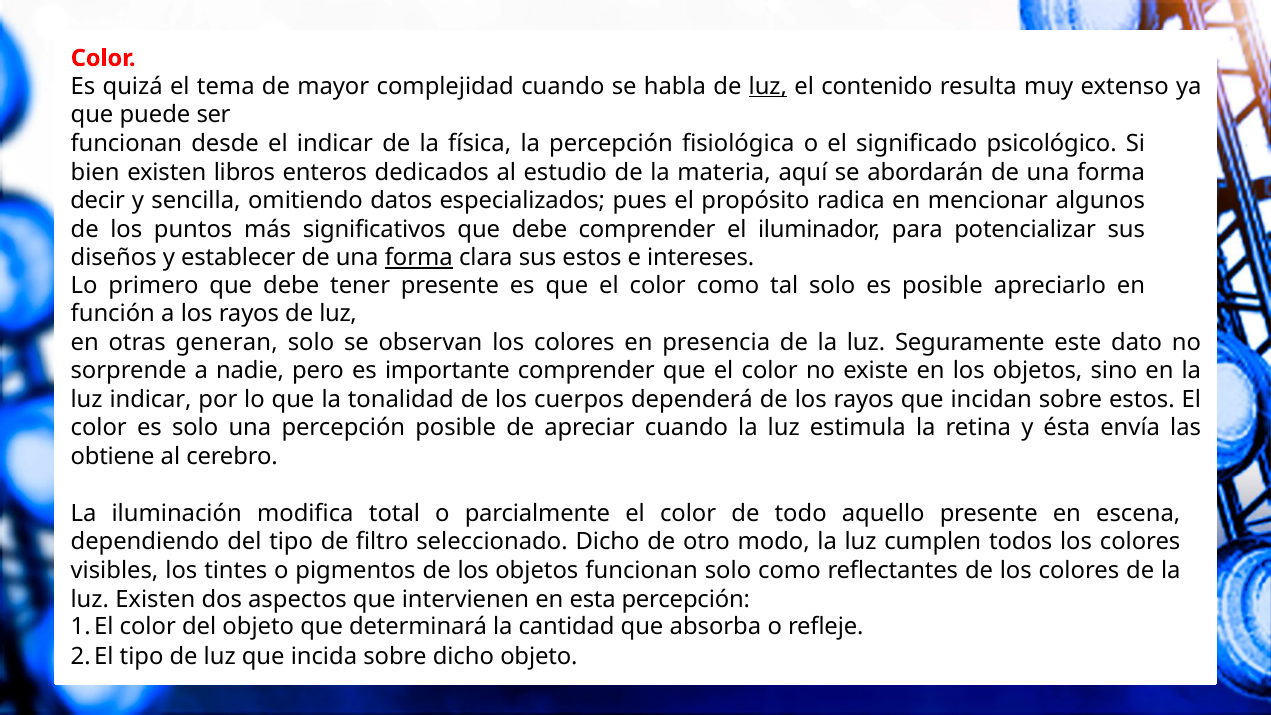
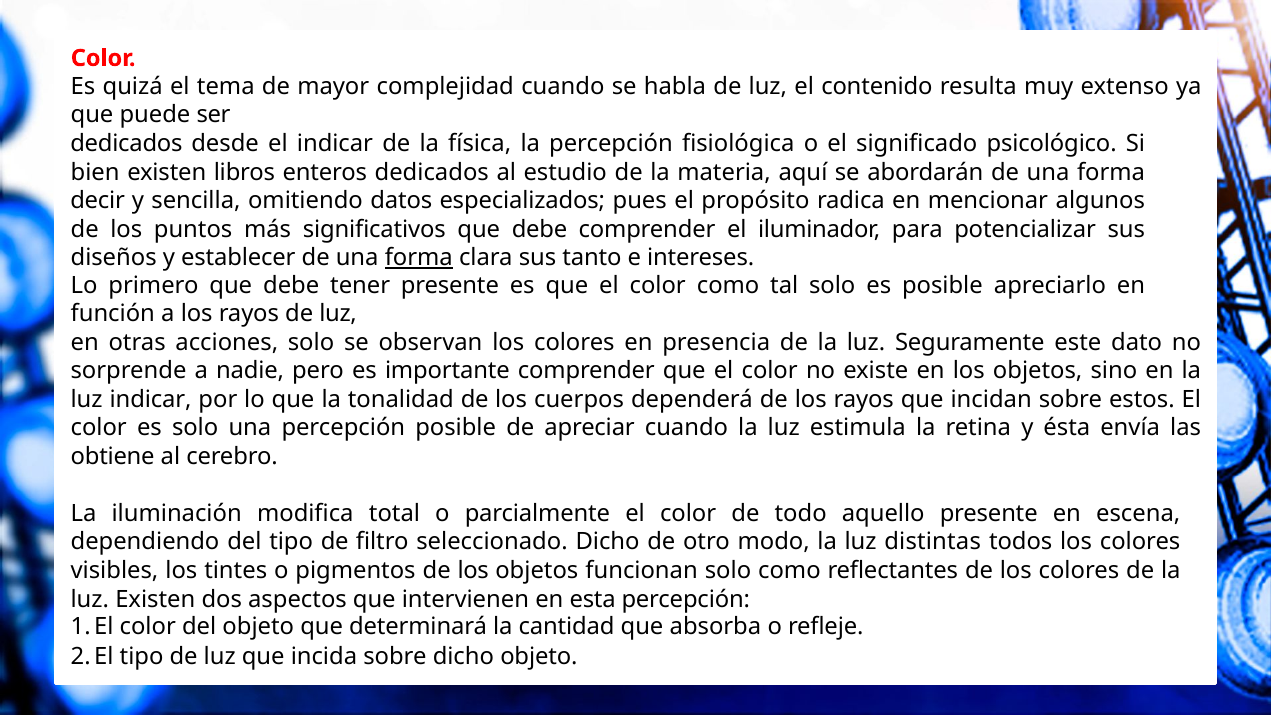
luz at (768, 86) underline: present -> none
funcionan at (126, 144): funcionan -> dedicados
sus estos: estos -> tanto
generan: generan -> acciones
cumplen: cumplen -> distintas
